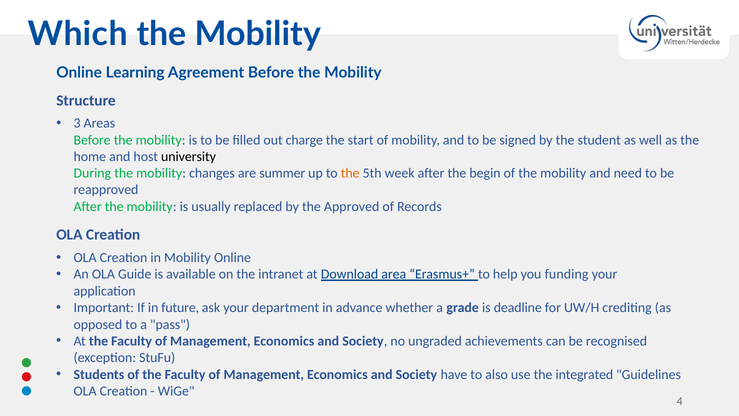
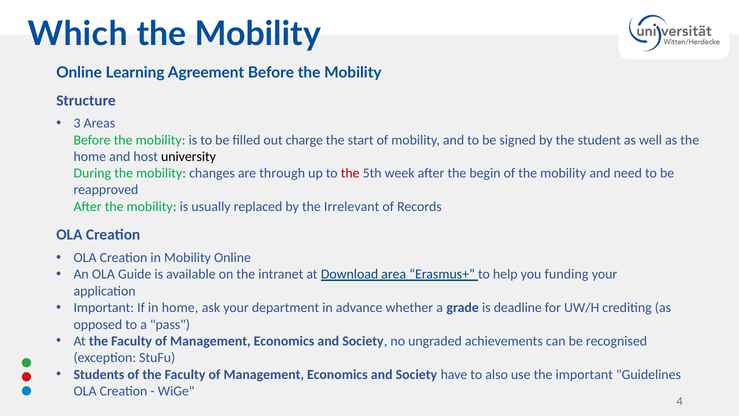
summer: summer -> through
the at (350, 173) colour: orange -> red
Approved: Approved -> Irrelevant
in future: future -> home
the integrated: integrated -> important
